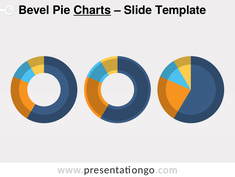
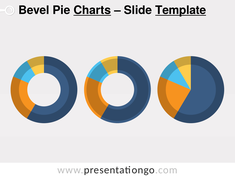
Template underline: none -> present
